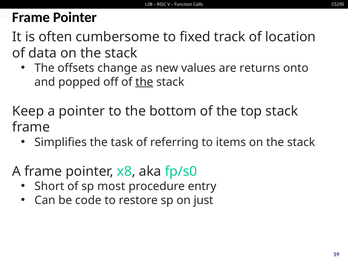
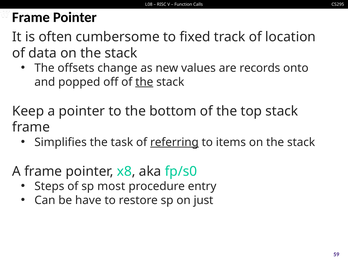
returns: returns -> records
referring underline: none -> present
Short: Short -> Steps
code: code -> have
